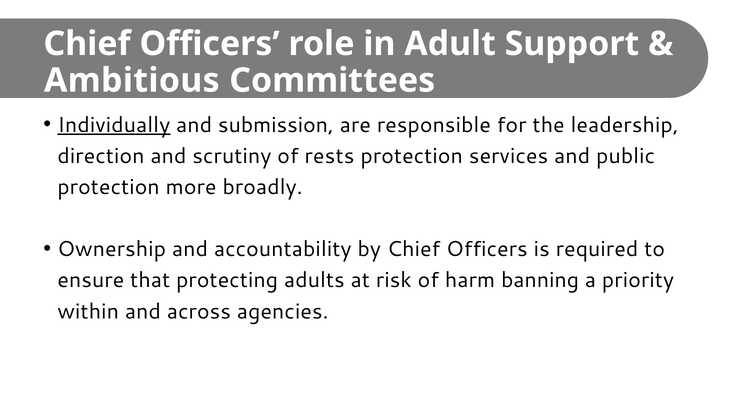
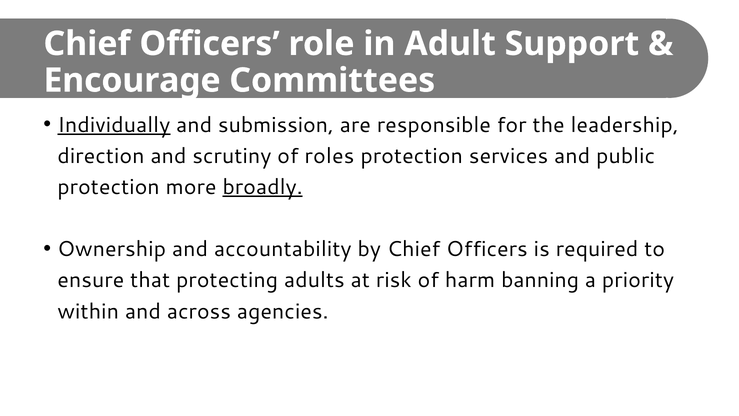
Ambitious: Ambitious -> Encourage
rests: rests -> roles
broadly underline: none -> present
